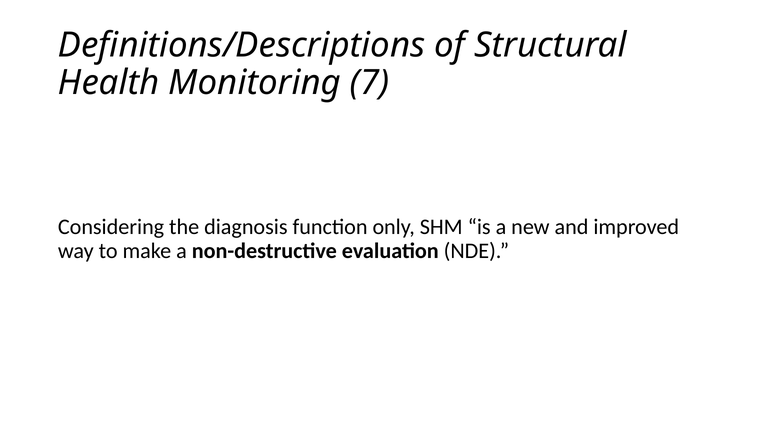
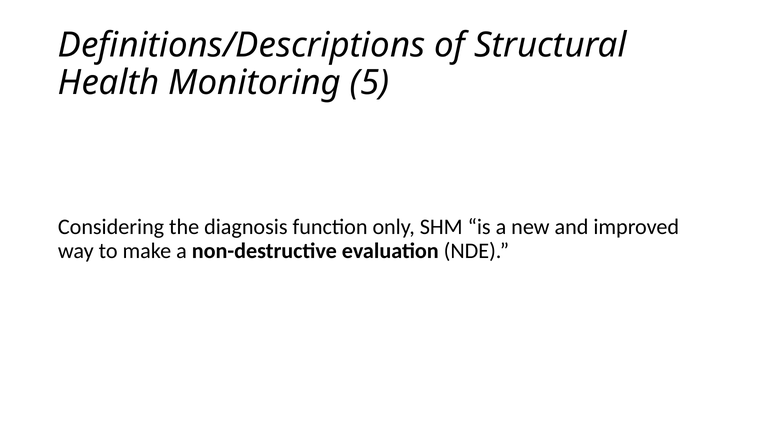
7: 7 -> 5
